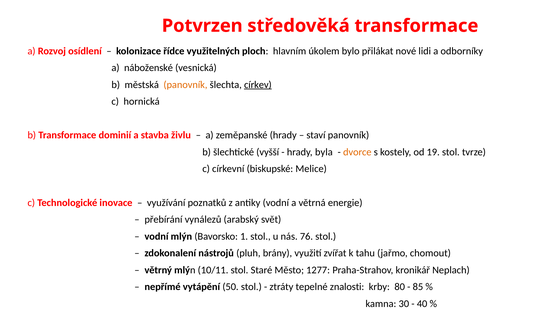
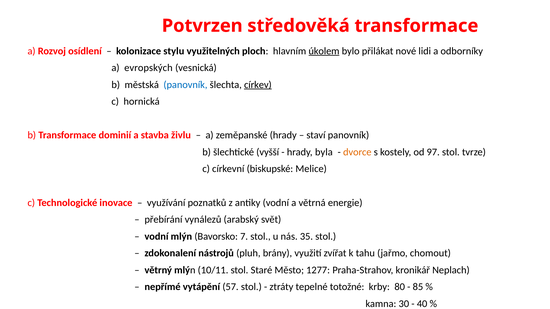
řídce: řídce -> stylu
úkolem underline: none -> present
náboženské: náboženské -> evropských
panovník at (185, 85) colour: orange -> blue
19: 19 -> 97
1: 1 -> 7
76: 76 -> 35
50: 50 -> 57
znalosti: znalosti -> totožné
